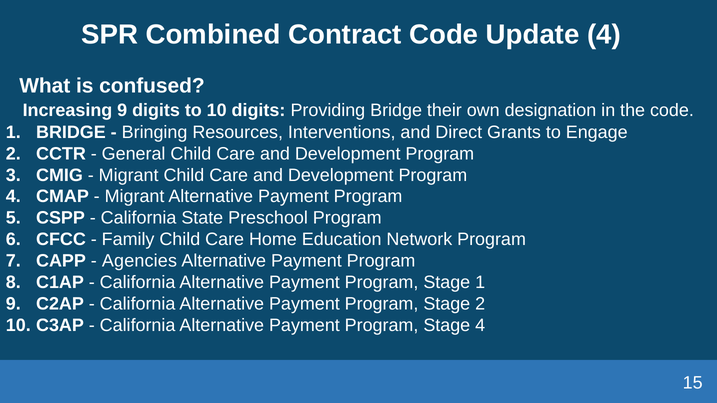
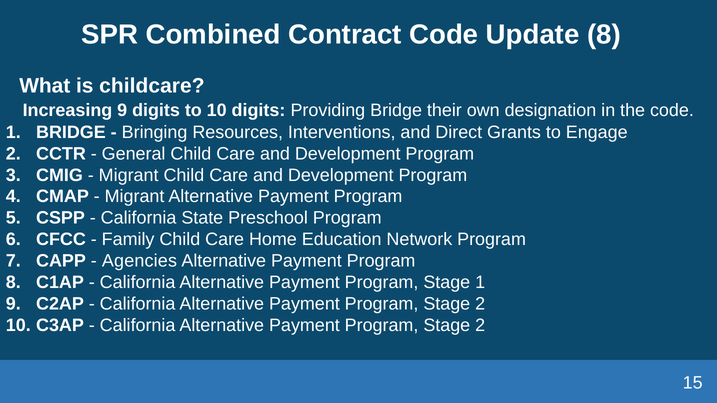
Update 4: 4 -> 8
confused: confused -> childcare
4 at (480, 326): 4 -> 2
